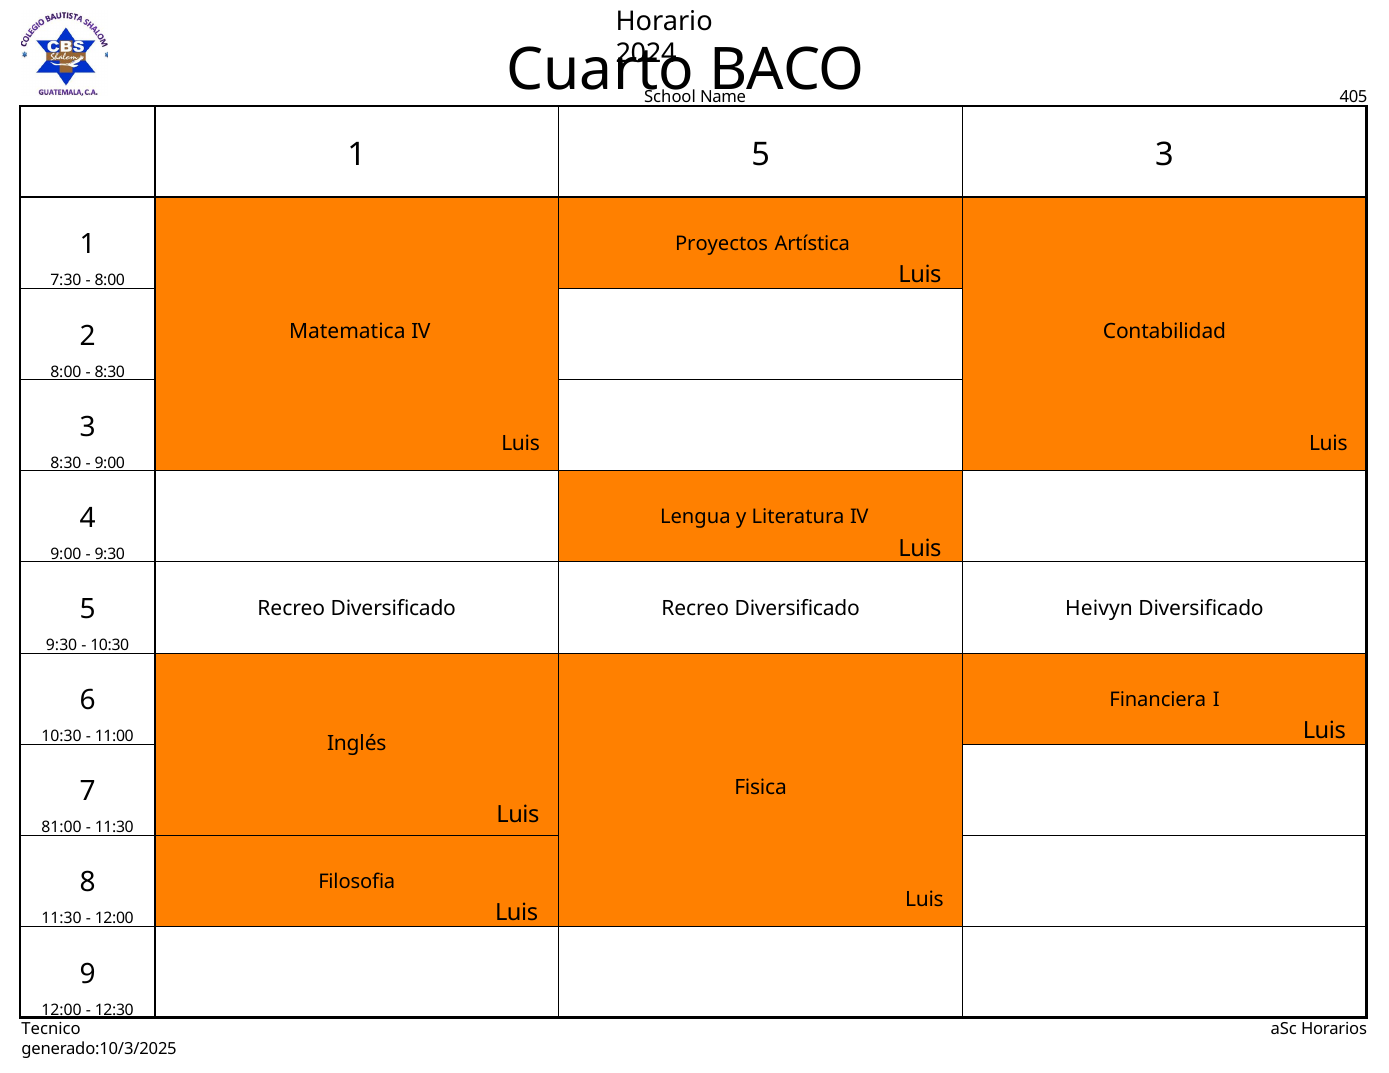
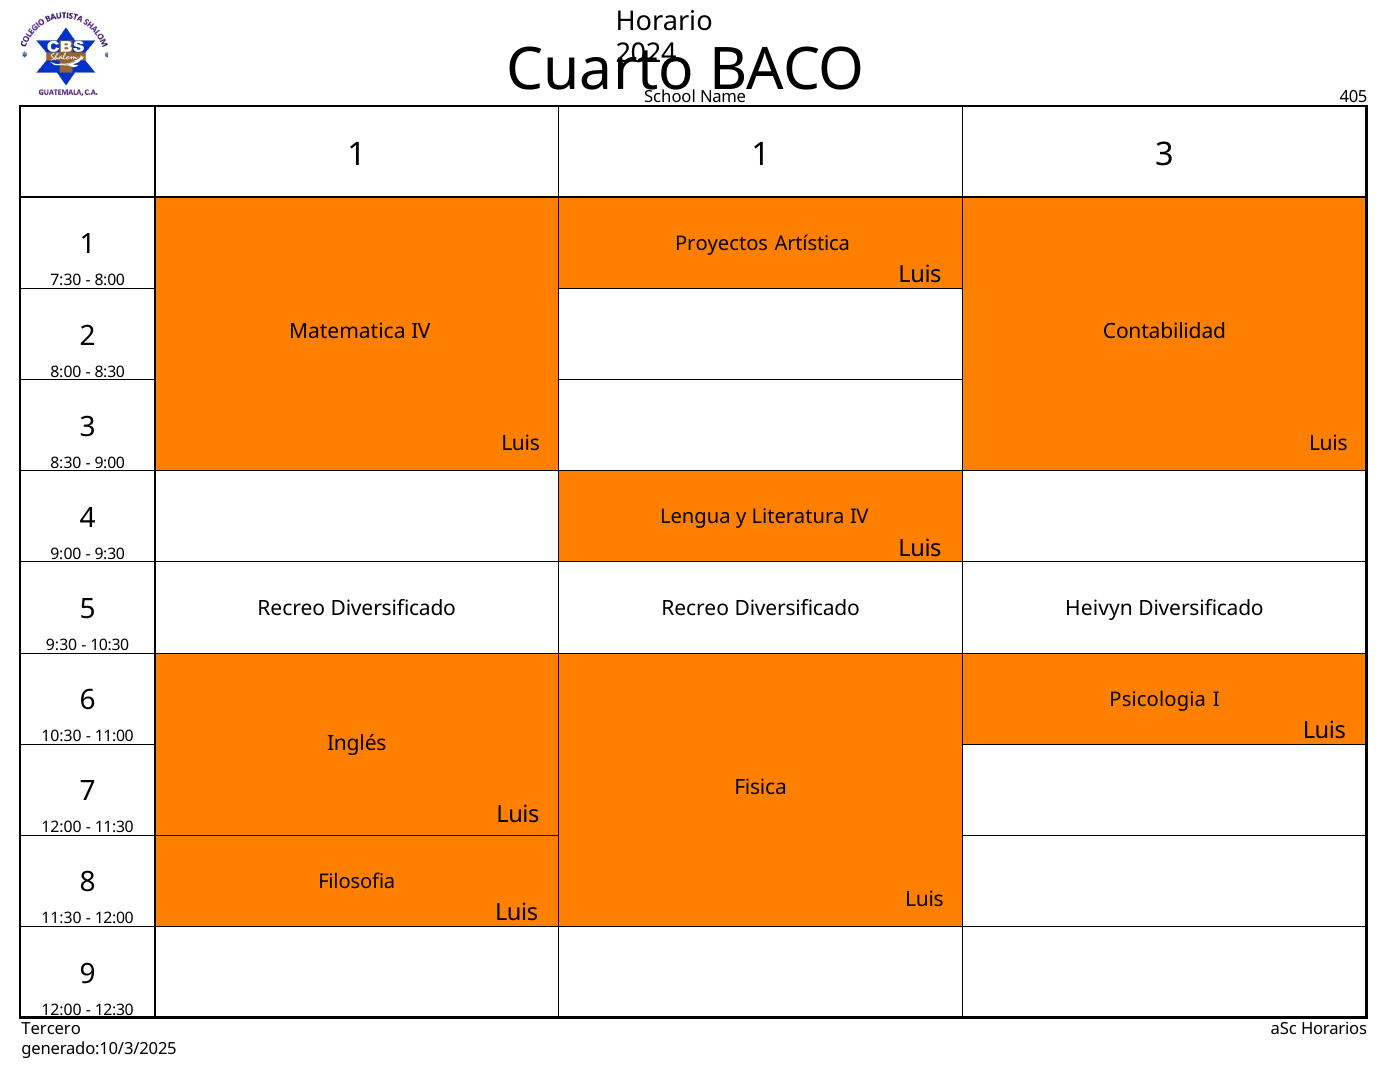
1 5: 5 -> 1
Financiera: Financiera -> Psicologia
81:00 at (62, 828): 81:00 -> 12:00
Tecnico: Tecnico -> Tercero
